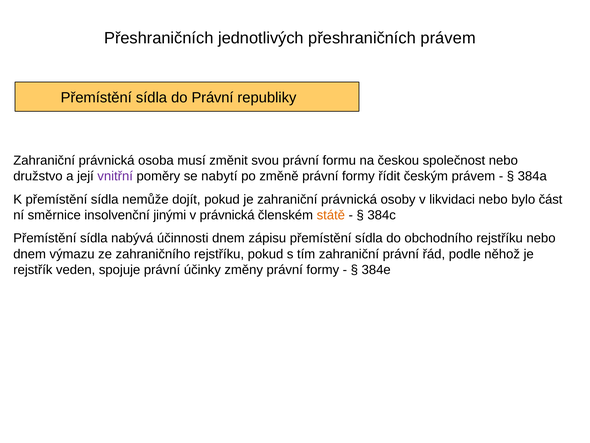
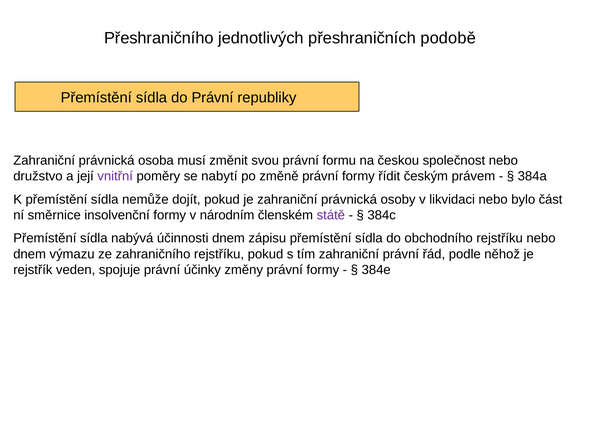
Přeshraničních at (159, 38): Přeshraničních -> Přeshraničního
přeshraničních právem: právem -> podobě
insolvenční jinými: jinými -> formy
v právnická: právnická -> národním
státě colour: orange -> purple
